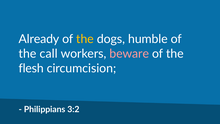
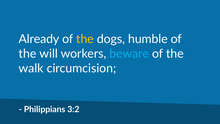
call: call -> will
beware colour: pink -> light blue
flesh: flesh -> walk
